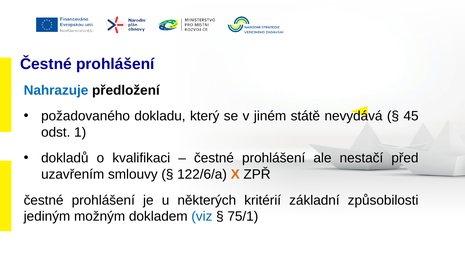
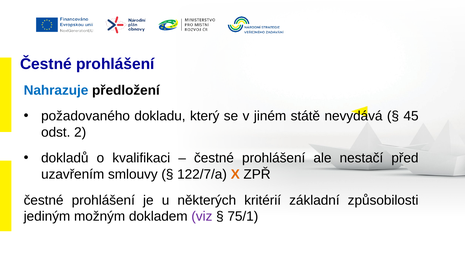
1: 1 -> 2
122/6/a: 122/6/a -> 122/7/a
viz colour: blue -> purple
